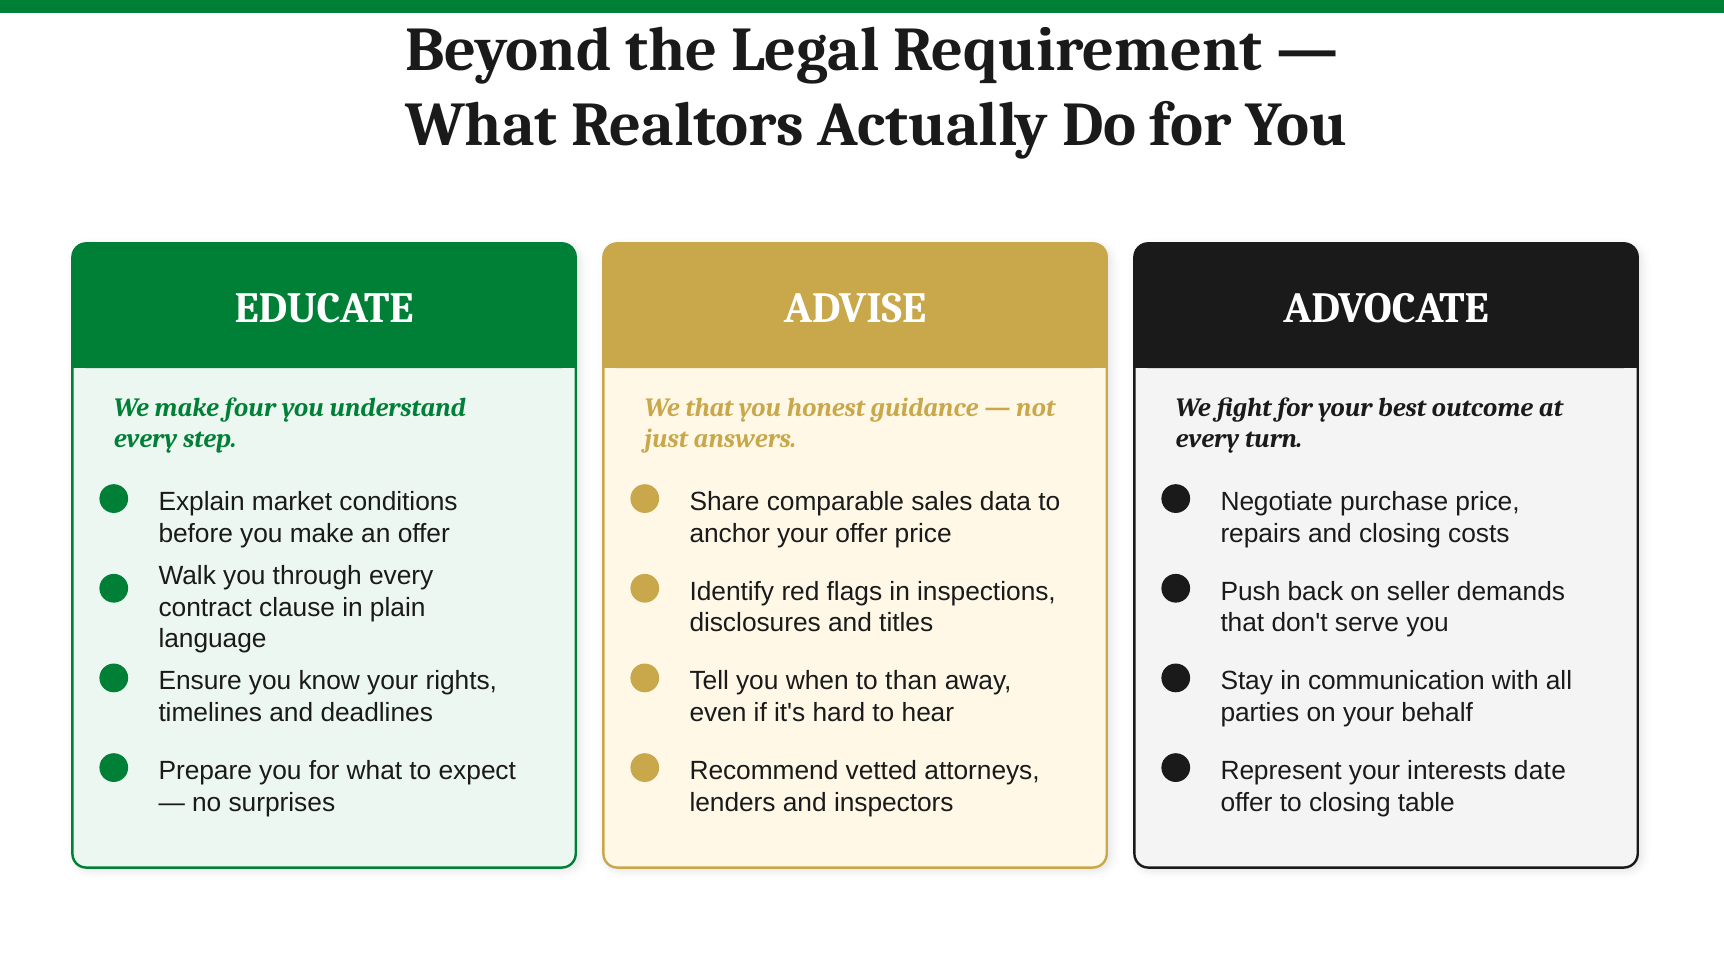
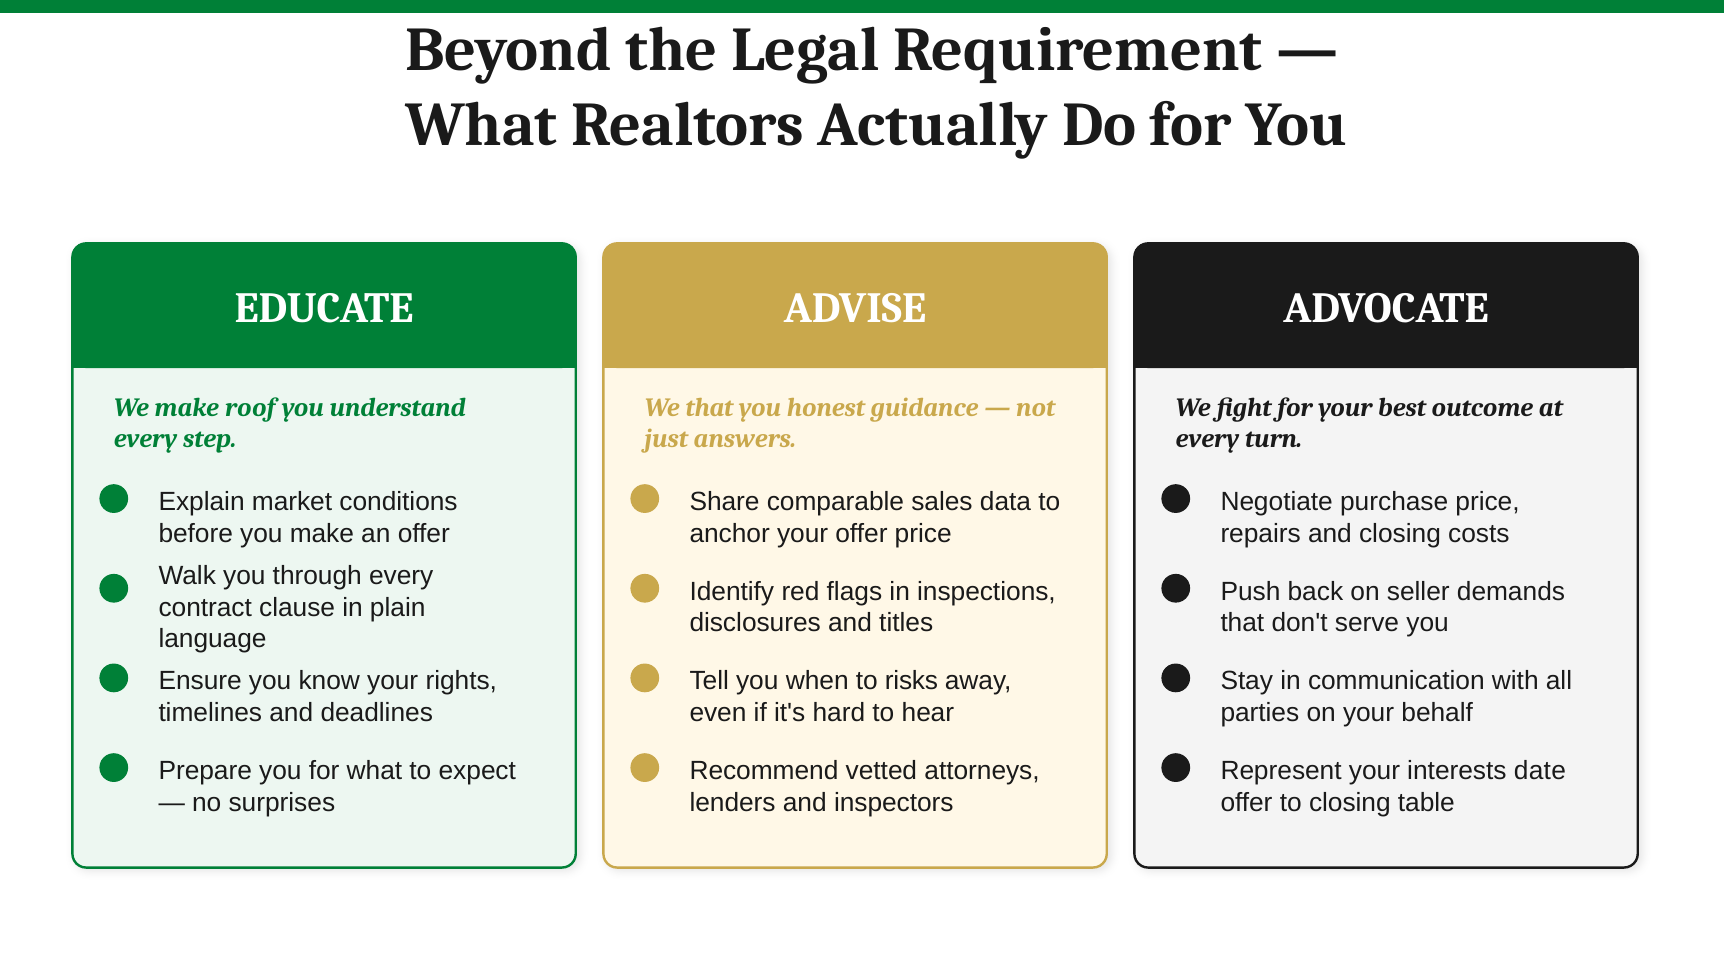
four: four -> roof
than: than -> risks
